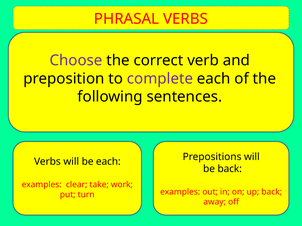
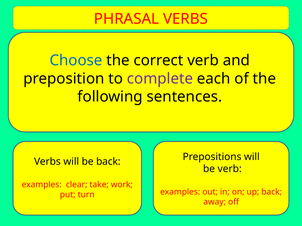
Choose colour: purple -> blue
be each: each -> back
be back: back -> verb
